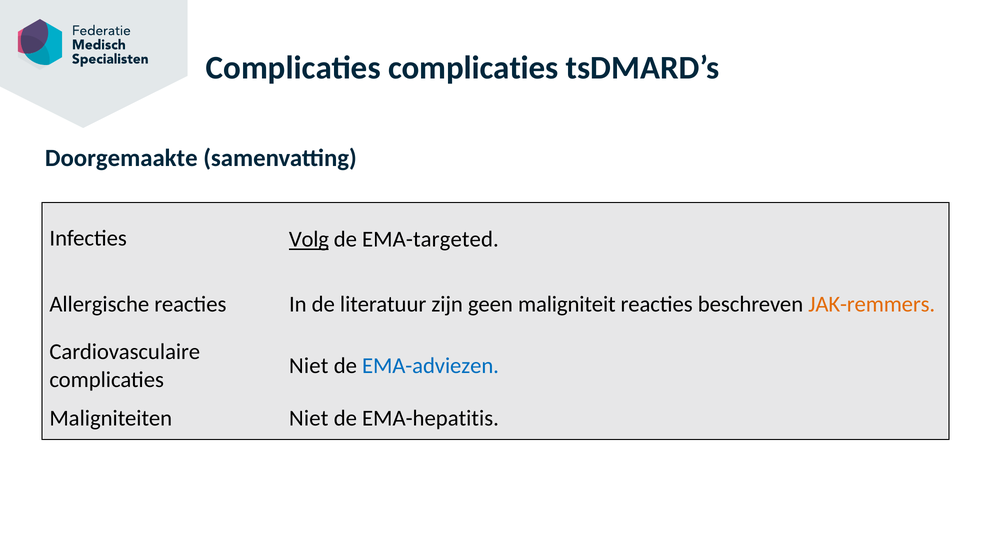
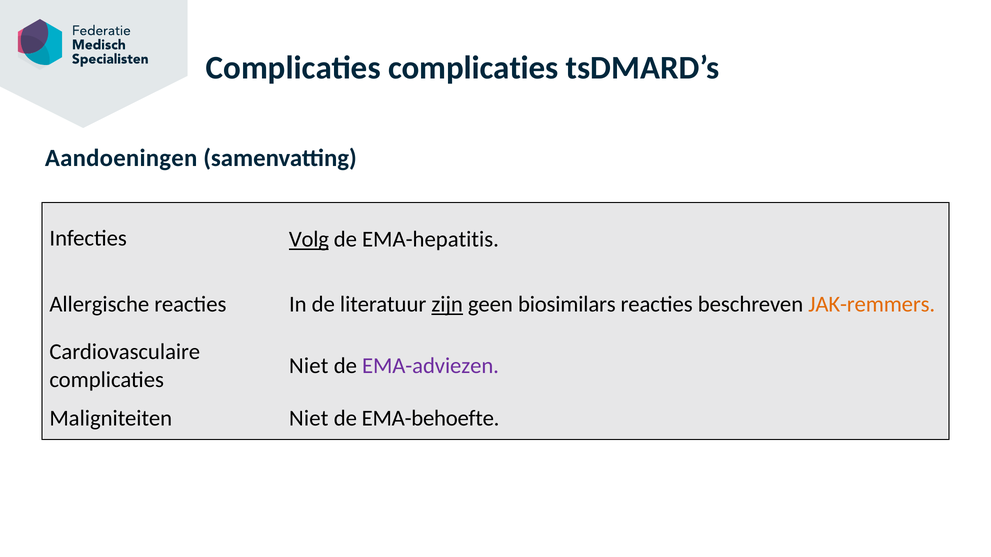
Doorgemaakte: Doorgemaakte -> Aandoeningen
EMA-targeted: EMA-targeted -> EMA-hepatitis
zijn underline: none -> present
maligniteit: maligniteit -> biosimilars
EMA-adviezen colour: blue -> purple
EMA-hepatitis: EMA-hepatitis -> EMA-behoefte
